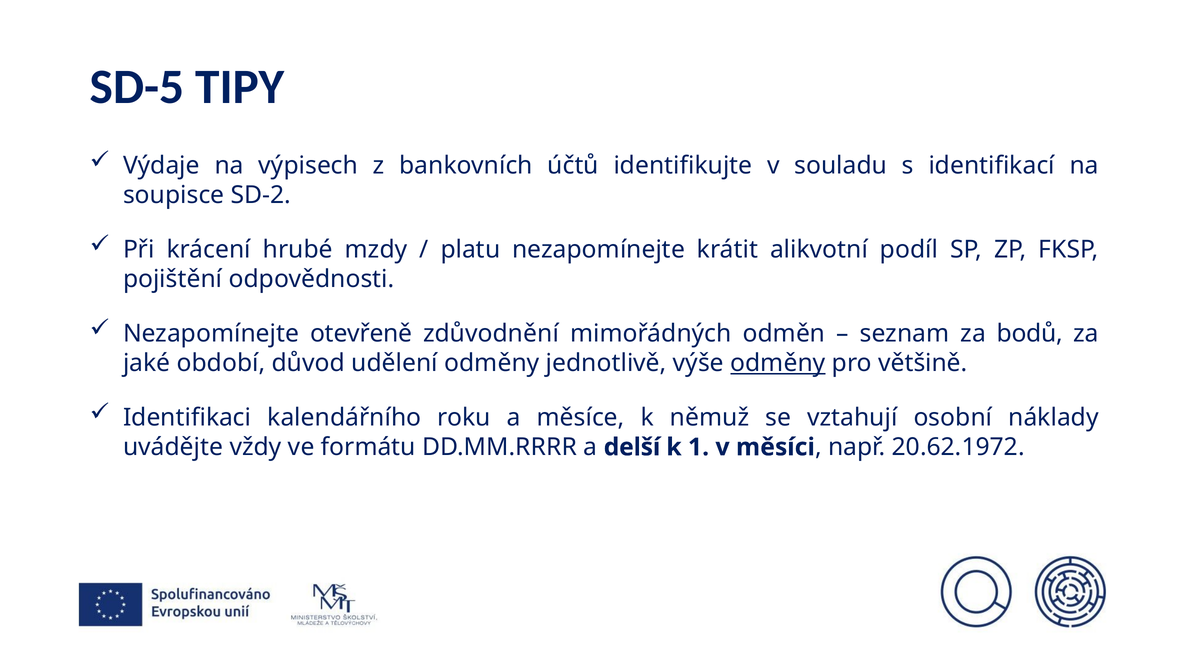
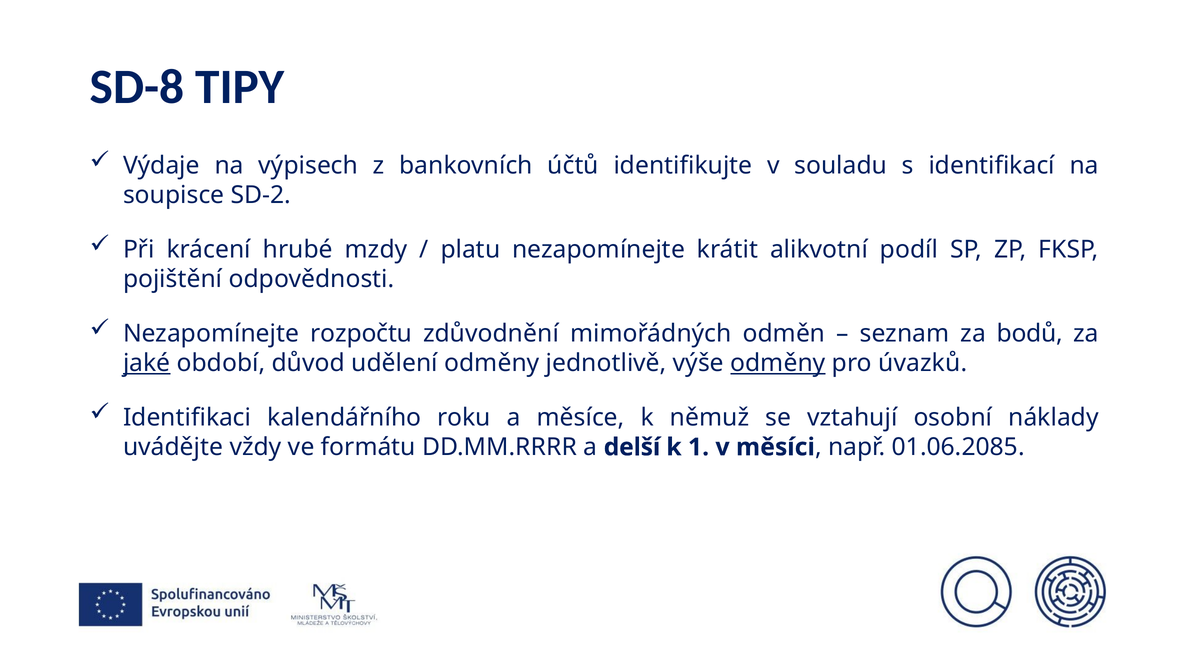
SD-5: SD-5 -> SD-8
otevřeně: otevřeně -> rozpočtu
jaké underline: none -> present
většině: většině -> úvazků
20.62.1972: 20.62.1972 -> 01.06.2085
